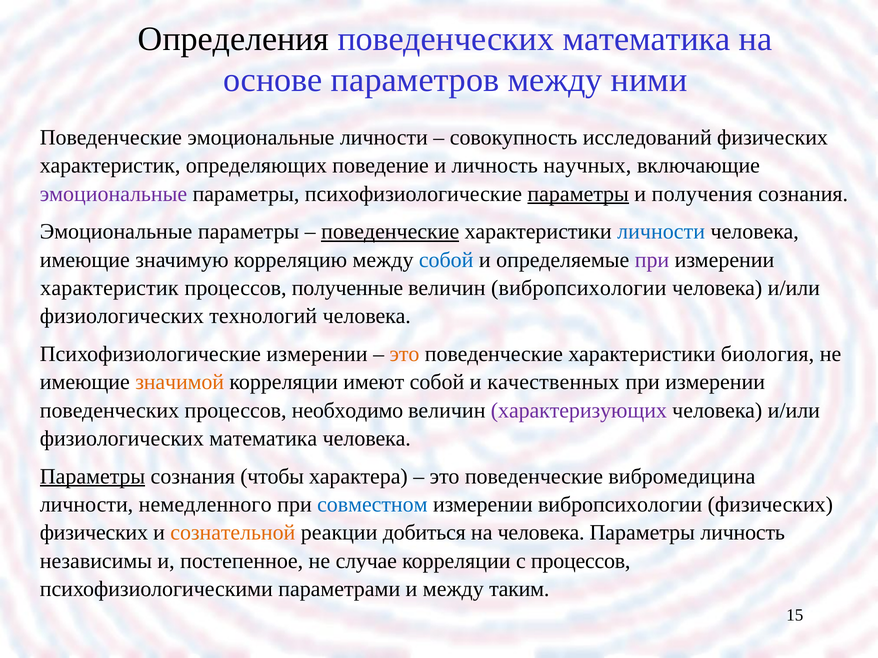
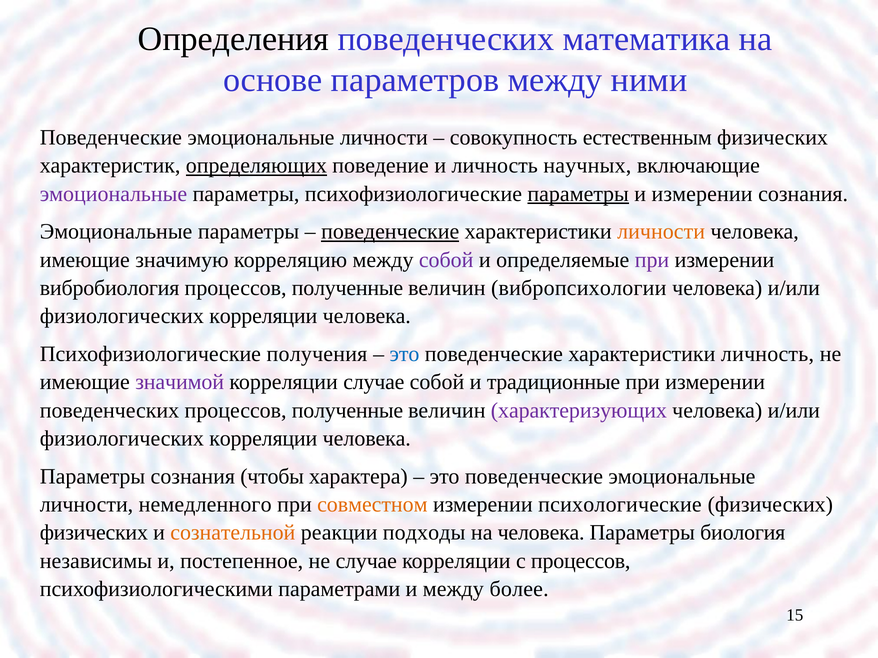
исследований: исследований -> естественным
определяющих underline: none -> present
и получения: получения -> измерении
личности at (661, 232) colour: blue -> orange
собой at (446, 260) colour: blue -> purple
характеристик at (109, 288): характеристик -> вибробиология
технологий at (263, 316): технологий -> корреляции
Психофизиологические измерении: измерении -> получения
это at (405, 354) colour: orange -> blue
характеристики биология: биология -> личность
значимой colour: orange -> purple
корреляции имеют: имеют -> случае
качественных: качественных -> традиционные
поведенческих процессов необходимо: необходимо -> полученные
математика at (263, 439): математика -> корреляции
Параметры at (92, 477) underline: present -> none
это поведенческие вибромедицина: вибромедицина -> эмоциональные
совместном colour: blue -> orange
измерении вибропсихологии: вибропсихологии -> психологические
добиться: добиться -> подходы
Параметры личность: личность -> биология
таким: таким -> более
